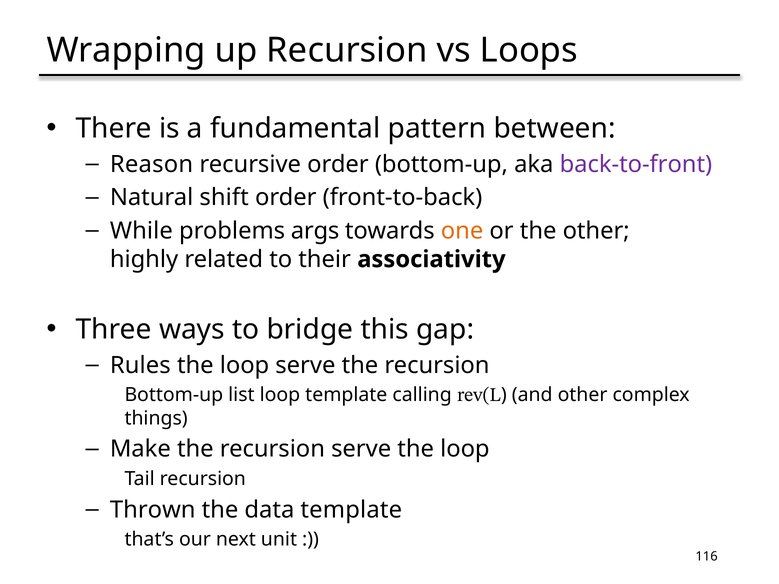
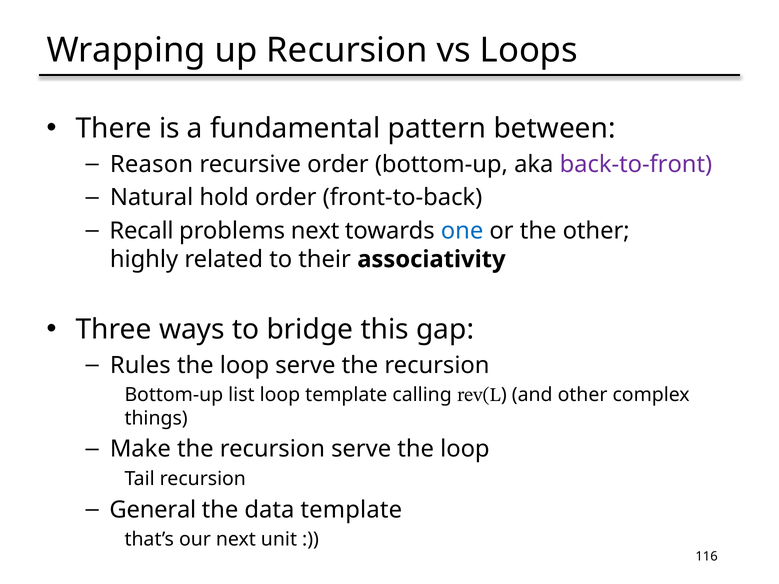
shift: shift -> hold
While: While -> Recall
problems args: args -> next
one colour: orange -> blue
Thrown: Thrown -> General
